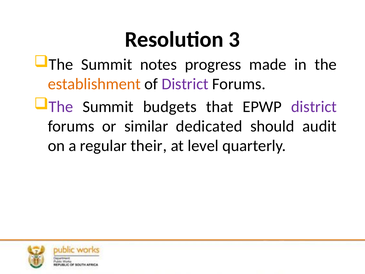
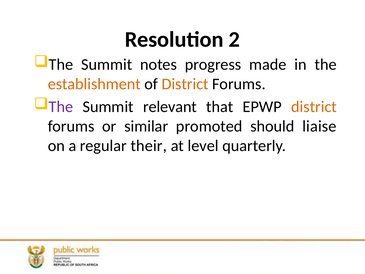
3: 3 -> 2
District at (185, 84) colour: purple -> orange
budgets: budgets -> relevant
district at (314, 107) colour: purple -> orange
dedicated: dedicated -> promoted
audit: audit -> liaise
